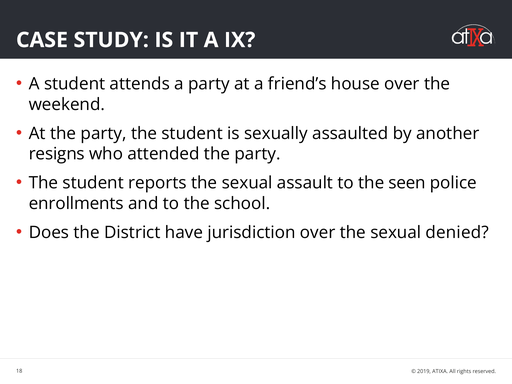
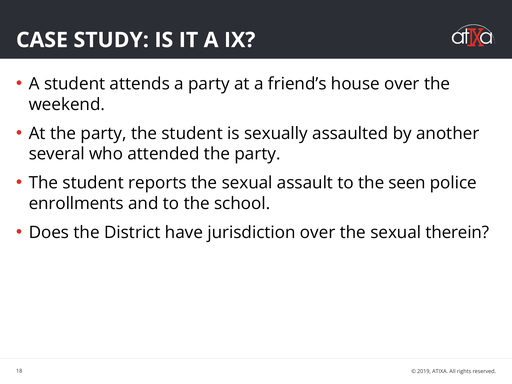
resigns: resigns -> several
denied: denied -> therein
